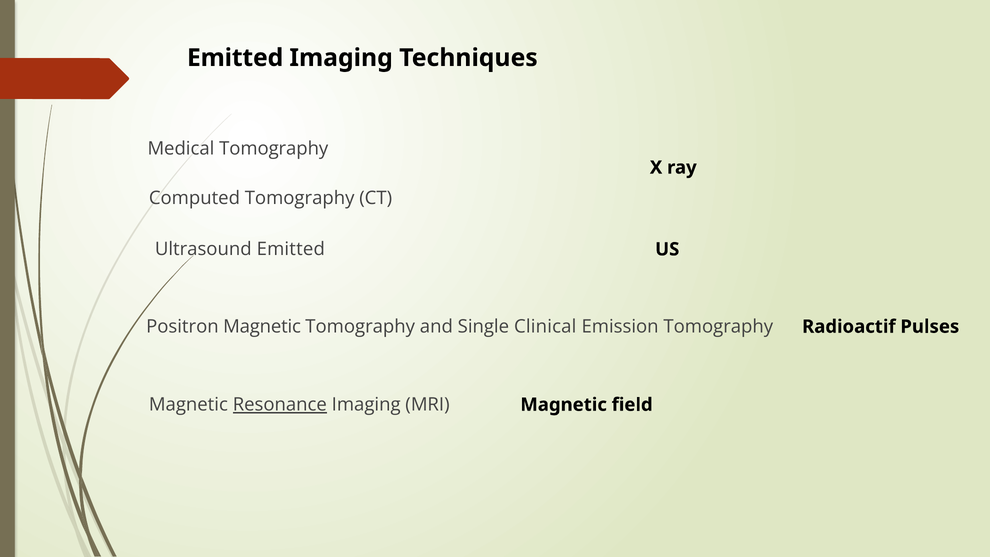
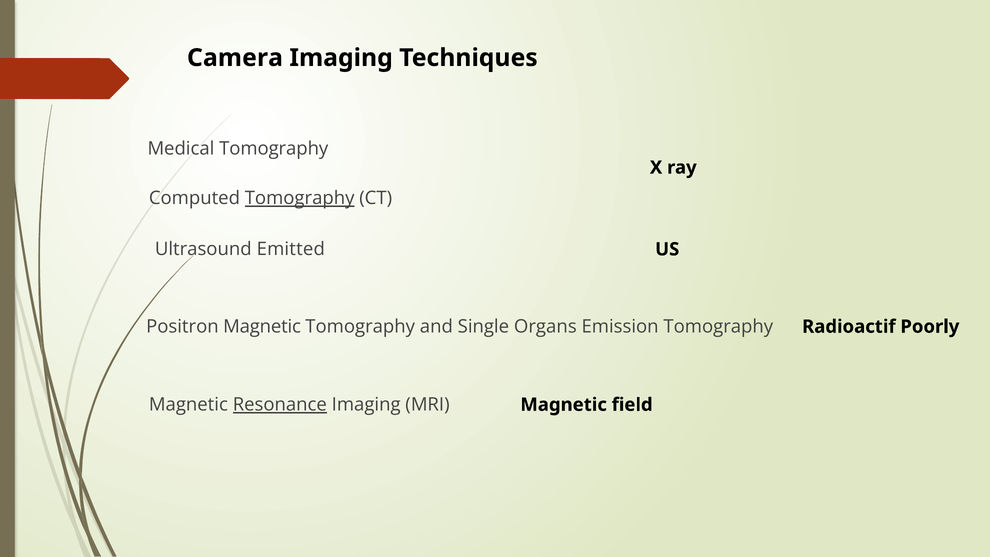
Emitted at (235, 58): Emitted -> Camera
Tomography at (300, 198) underline: none -> present
Clinical: Clinical -> Organs
Pulses: Pulses -> Poorly
